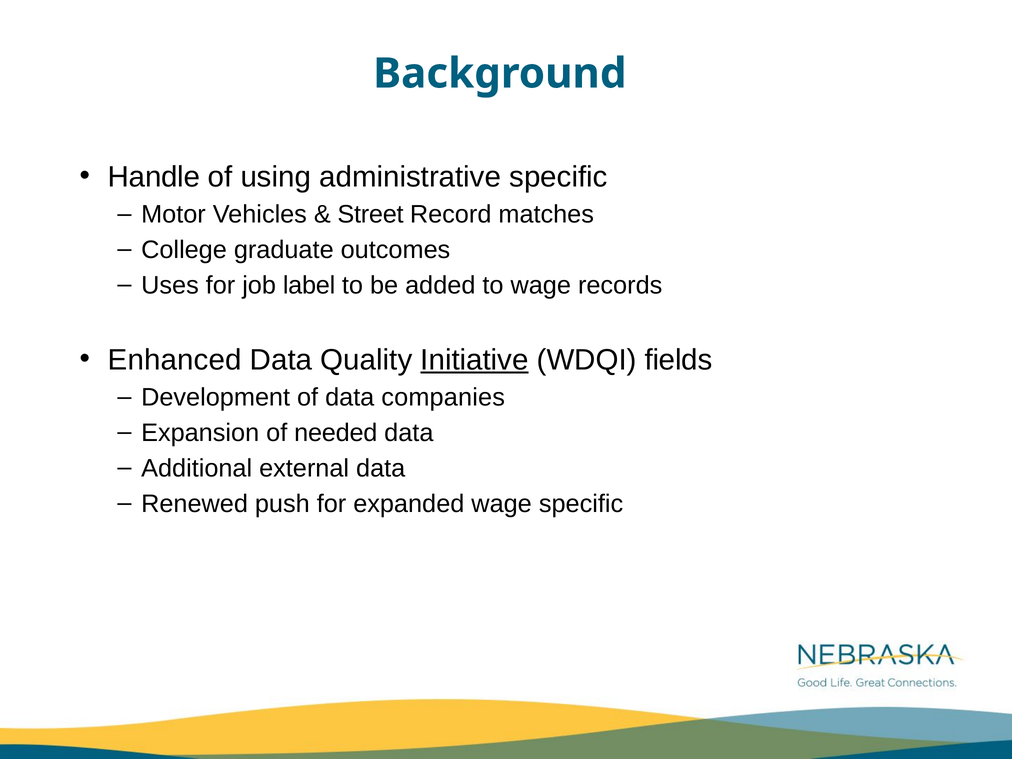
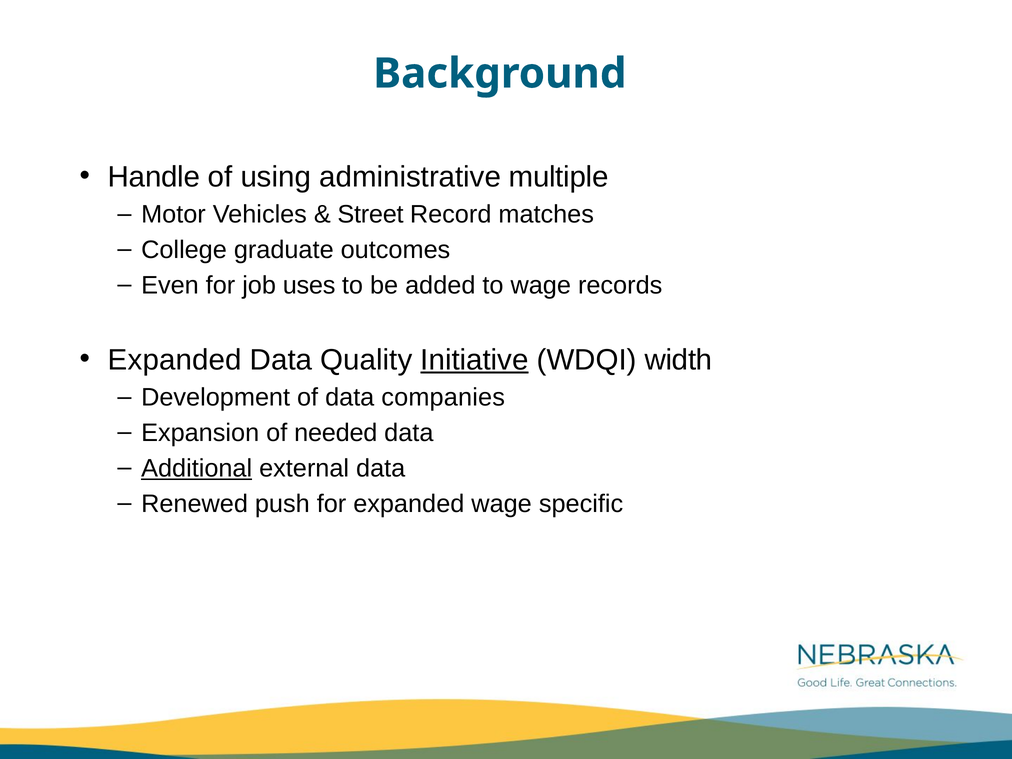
administrative specific: specific -> multiple
Uses: Uses -> Even
label: label -> uses
Enhanced at (175, 360): Enhanced -> Expanded
fields: fields -> width
Additional underline: none -> present
